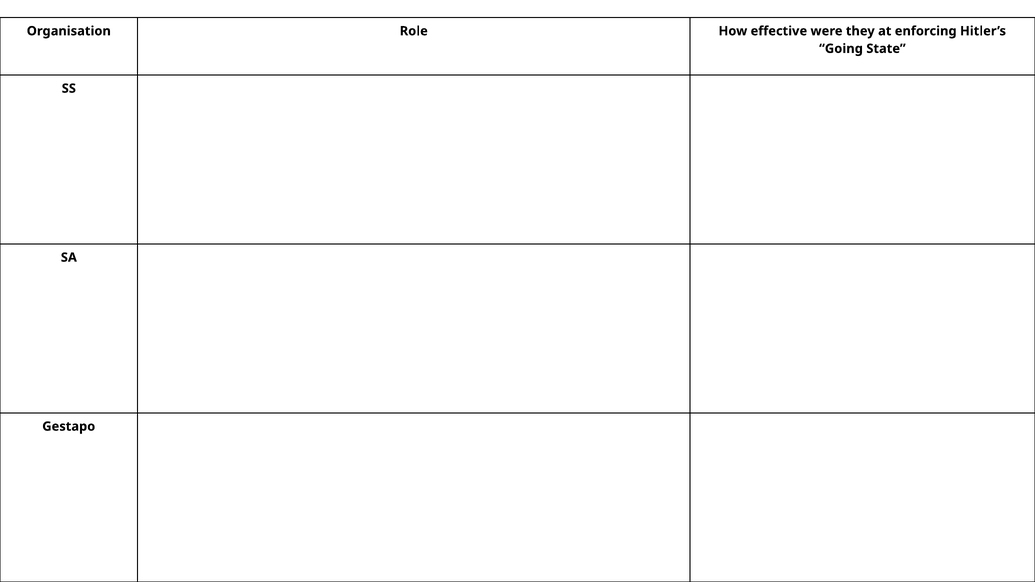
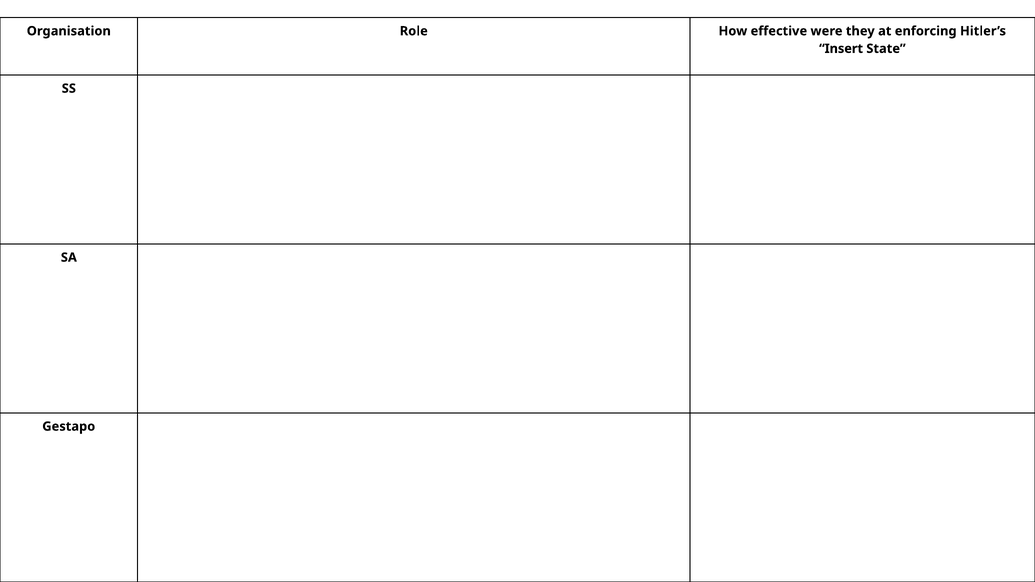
Going: Going -> Insert
